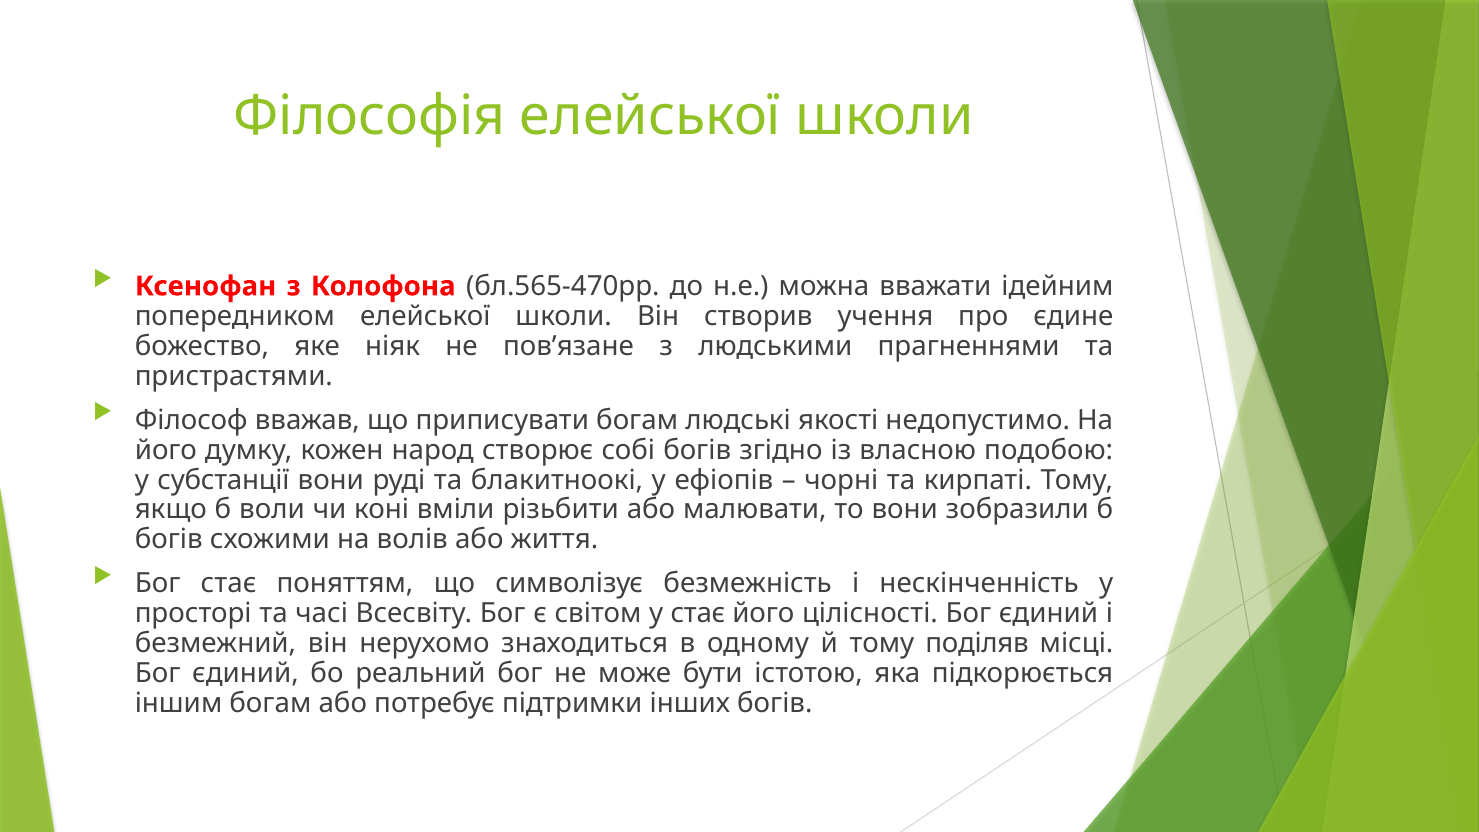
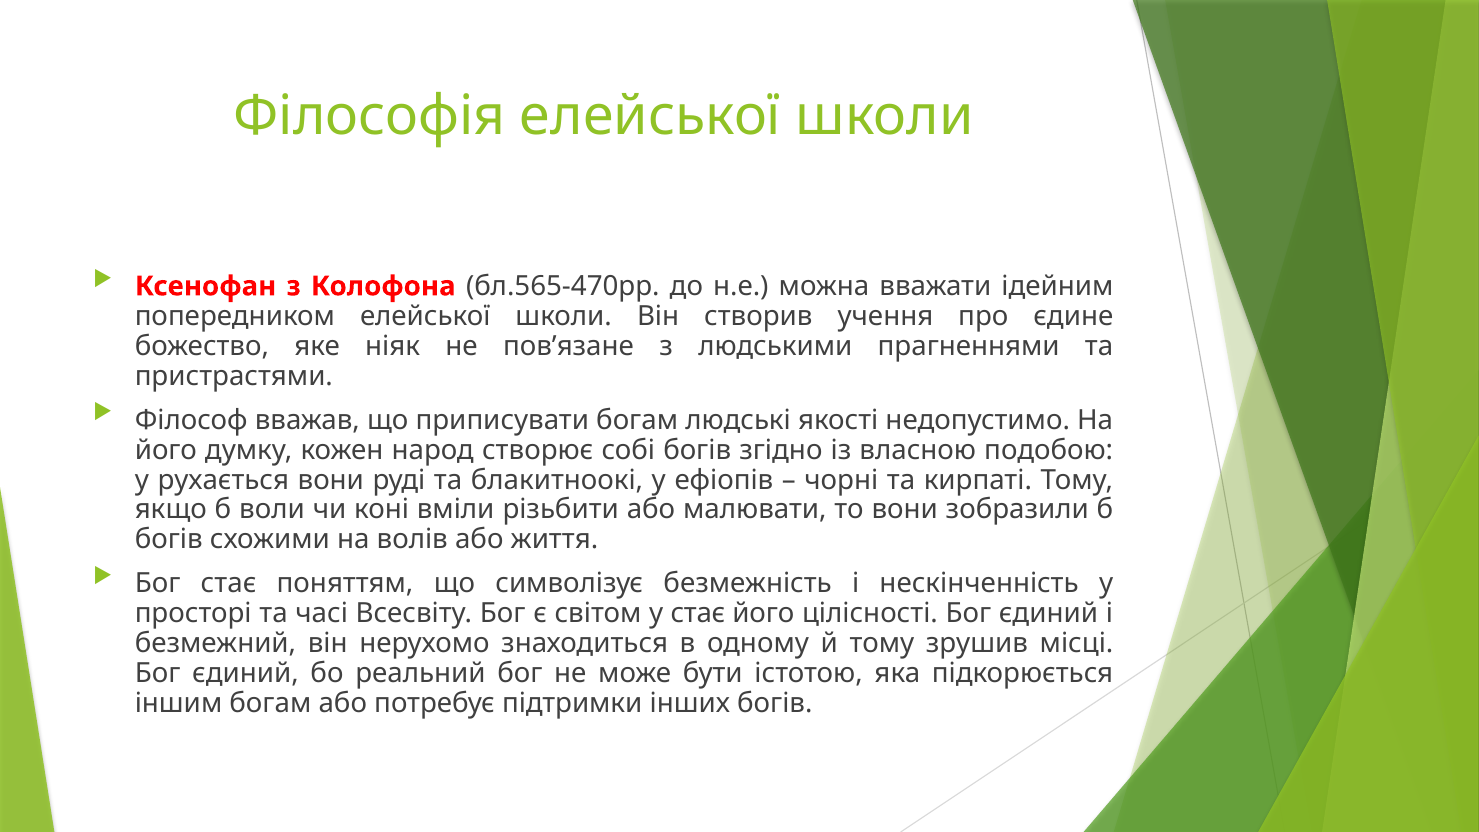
субстанції: субстанції -> рухається
поділяв: поділяв -> зрушив
